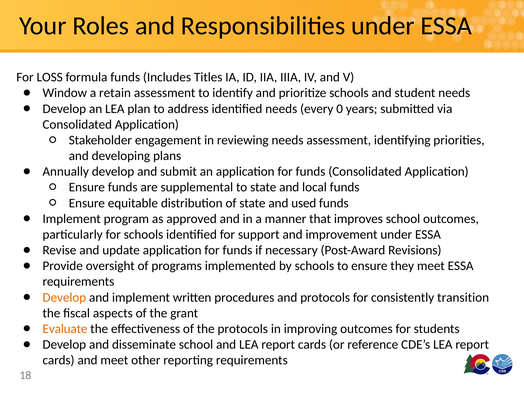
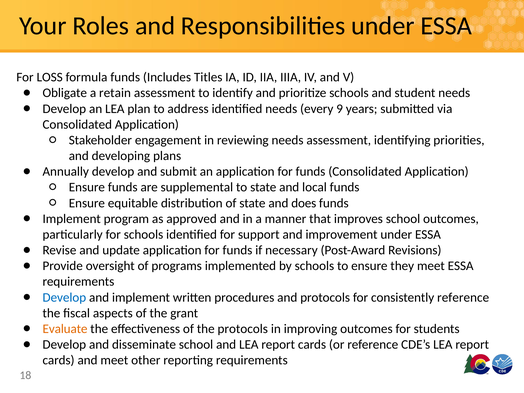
Window: Window -> Obligate
0: 0 -> 9
used: used -> does
Develop at (64, 297) colour: orange -> blue
consistently transition: transition -> reference
